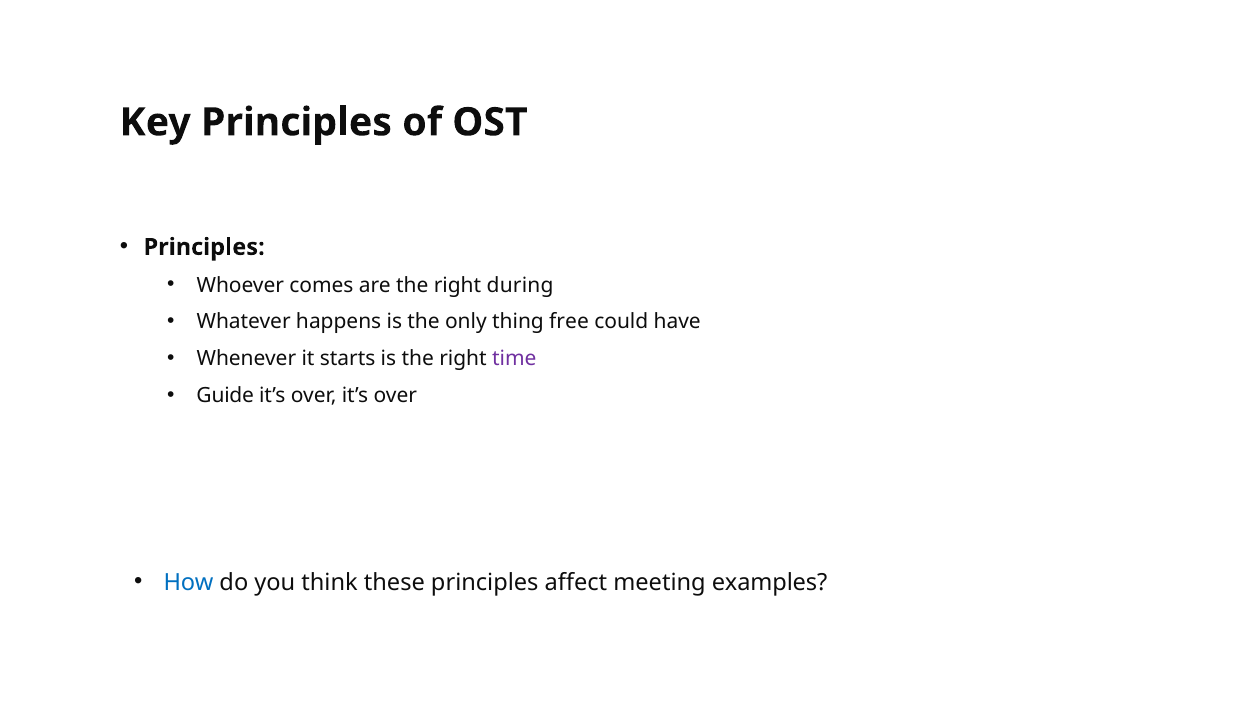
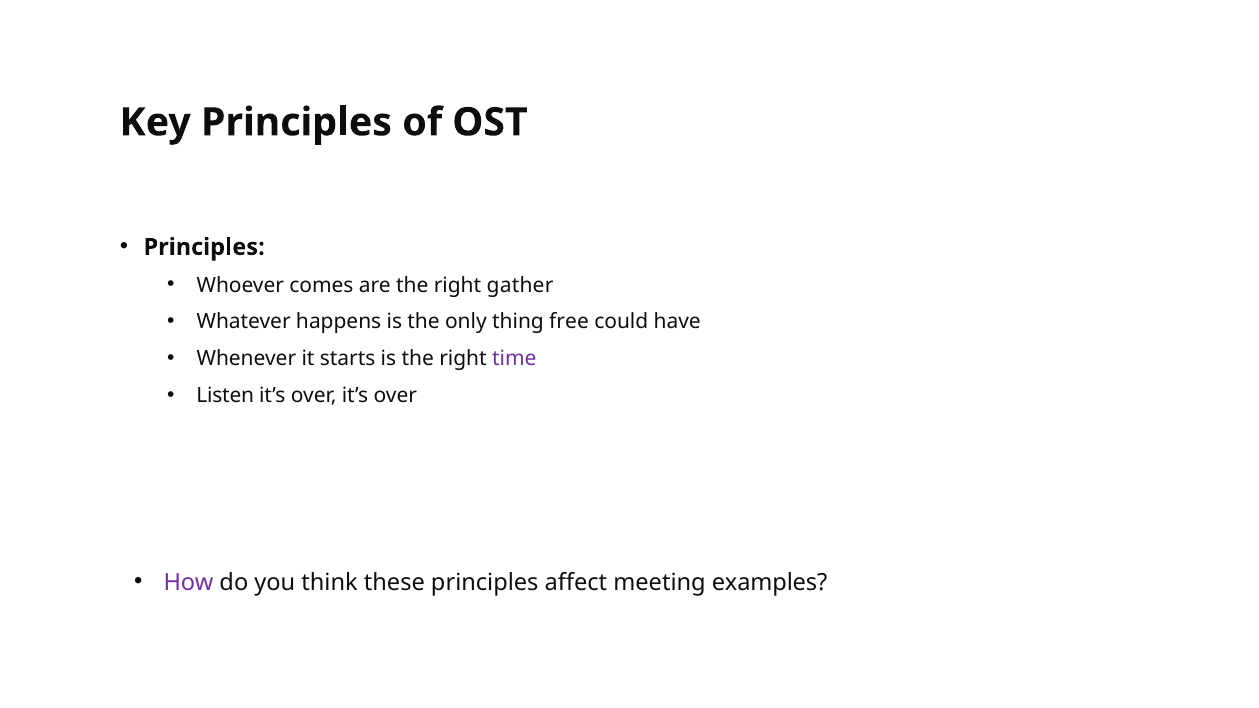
during: during -> gather
Guide: Guide -> Listen
How colour: blue -> purple
